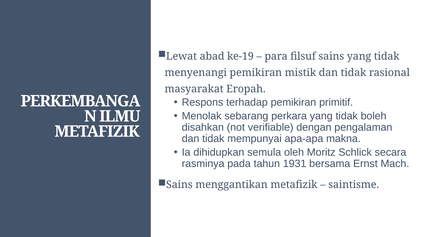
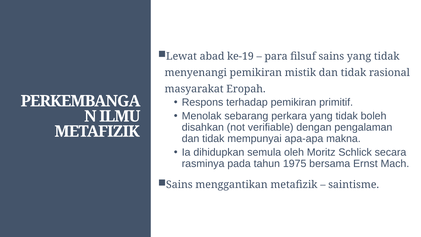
1931: 1931 -> 1975
